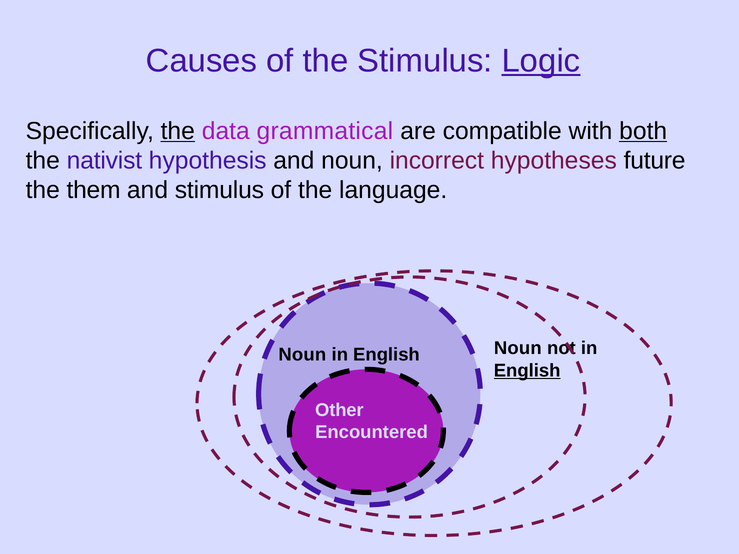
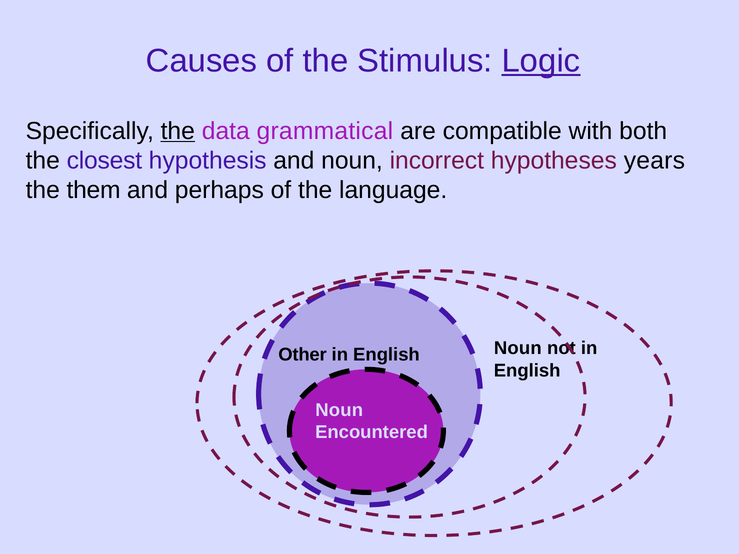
both underline: present -> none
nativist: nativist -> closest
future: future -> years
and stimulus: stimulus -> perhaps
Noun at (302, 355): Noun -> Other
English at (527, 371) underline: present -> none
Other at (339, 410): Other -> Noun
